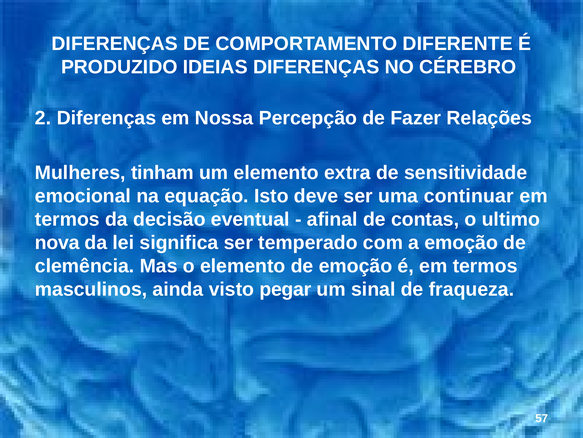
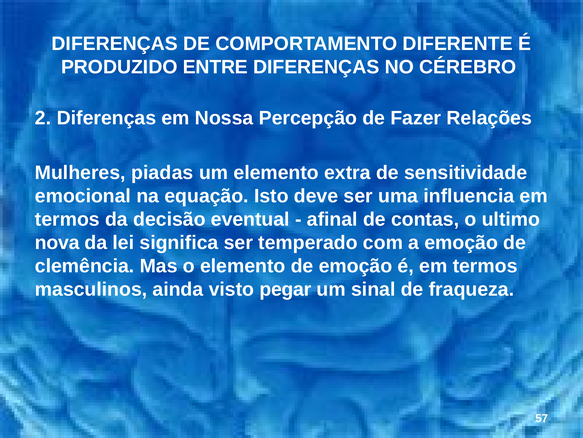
IDEIAS: IDEIAS -> ENTRE
tinham: tinham -> piadas
continuar: continuar -> influencia
